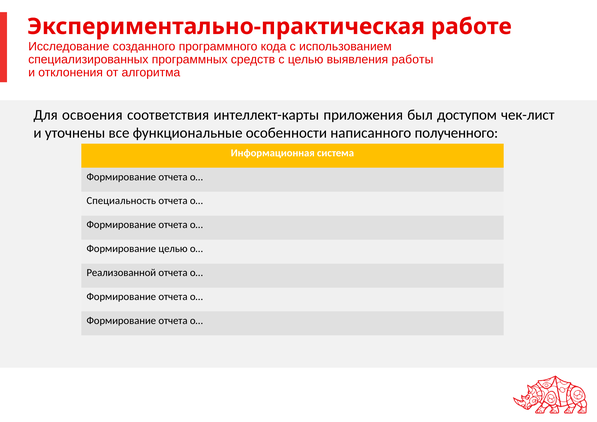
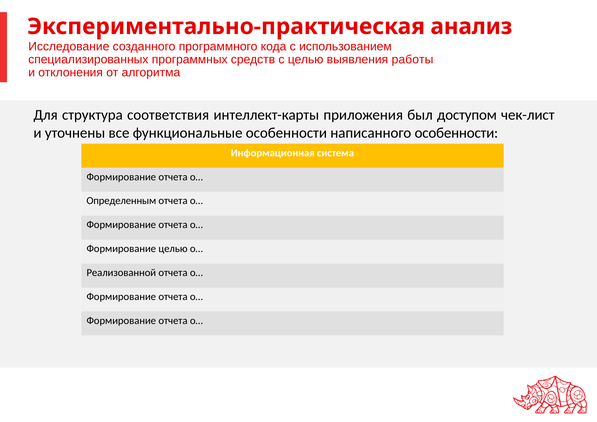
работе: работе -> анализ
освоения: освоения -> структура
написанного полученного: полученного -> особенности
Специальность: Специальность -> Определенным
